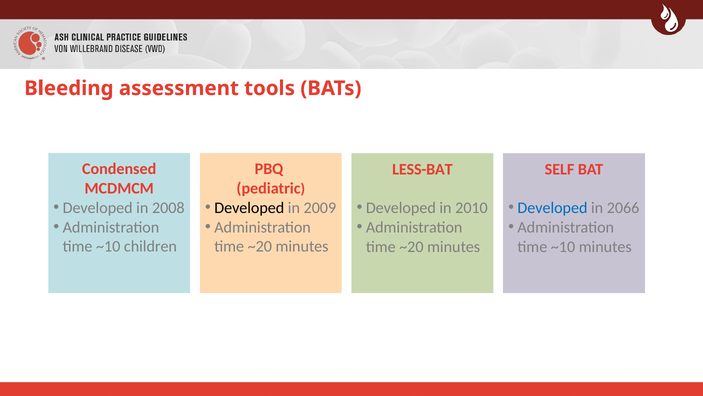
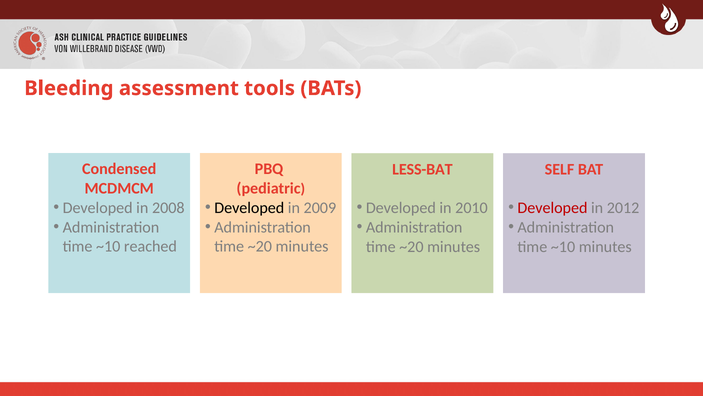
Developed at (552, 208) colour: blue -> red
2066: 2066 -> 2012
children: children -> reached
